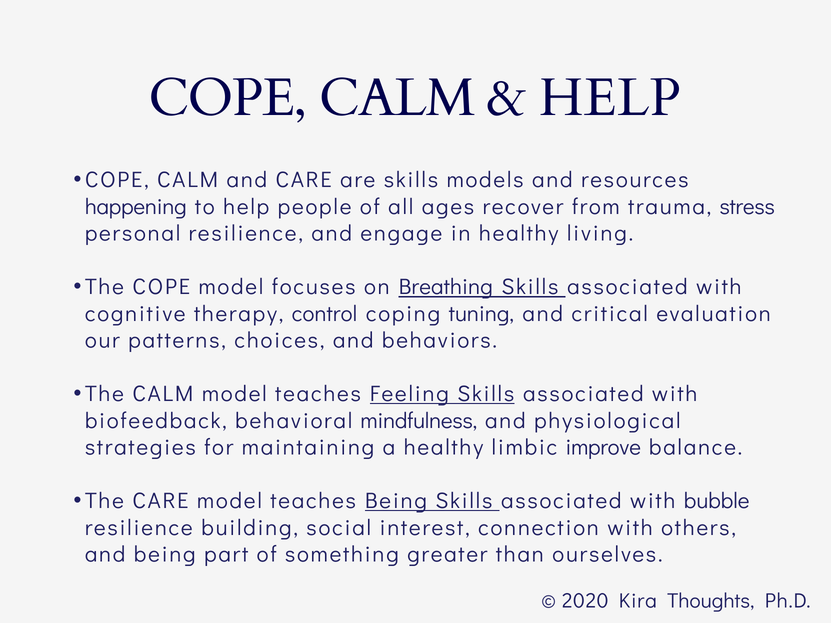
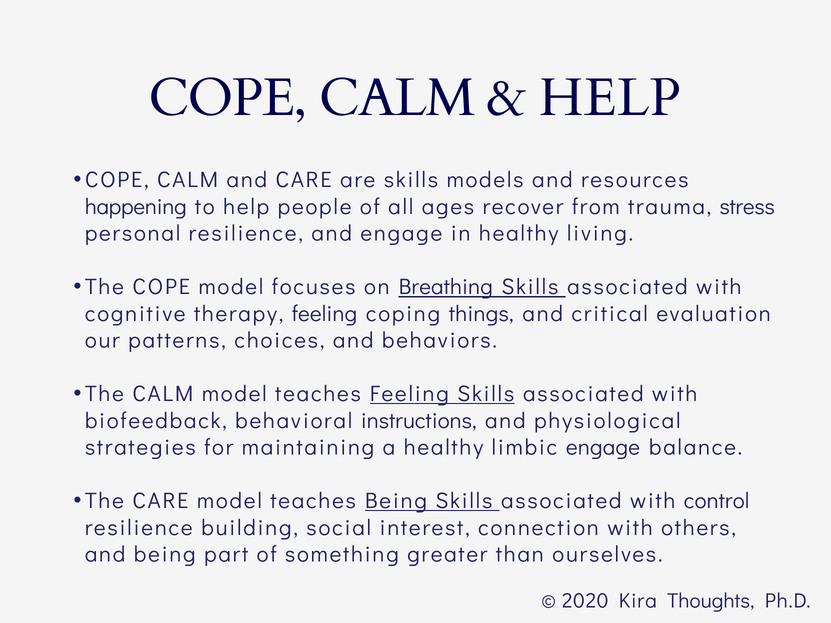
therapy control: control -> feeling
tuning: tuning -> things
mindfulness: mindfulness -> instructions
limbic improve: improve -> engage
bubble: bubble -> control
